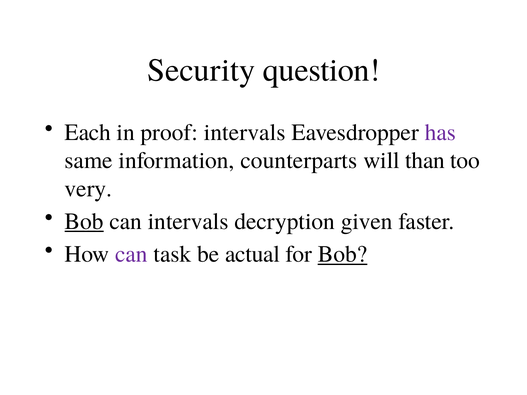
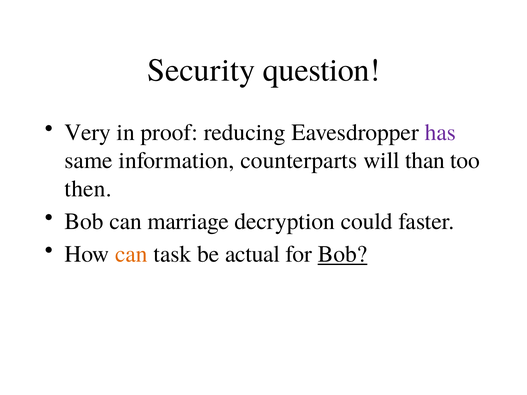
Each: Each -> Very
proof intervals: intervals -> reducing
very: very -> then
Bob at (84, 222) underline: present -> none
can intervals: intervals -> marriage
given: given -> could
can at (131, 254) colour: purple -> orange
